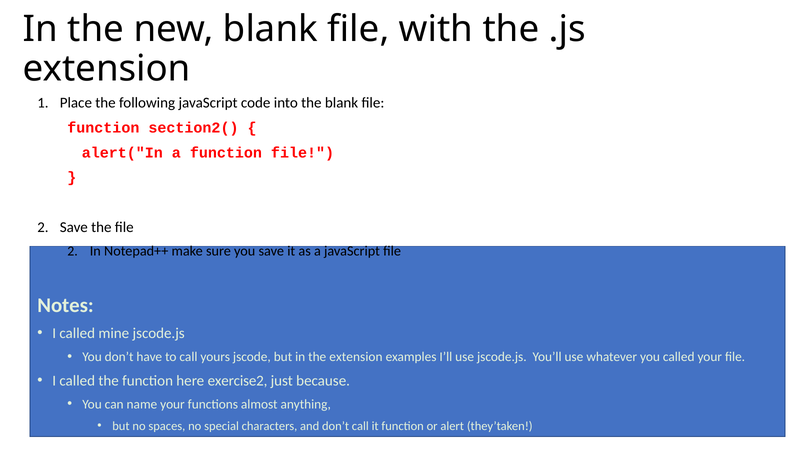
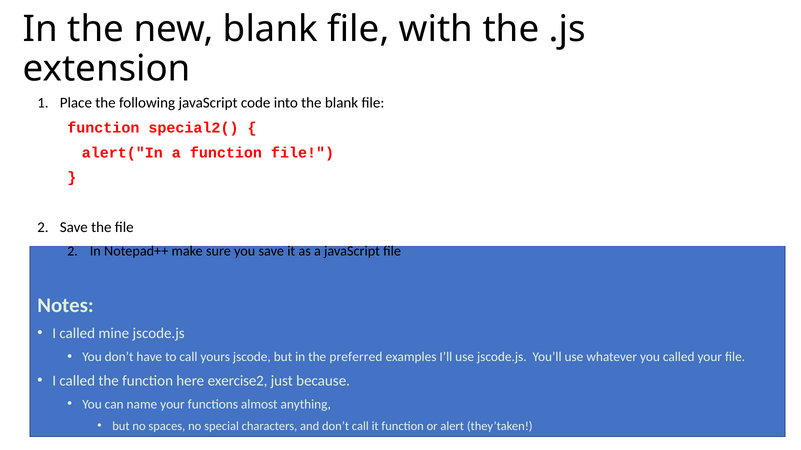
section2(: section2( -> special2(
the extension: extension -> preferred
